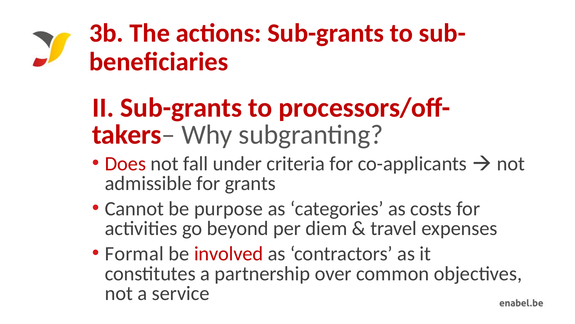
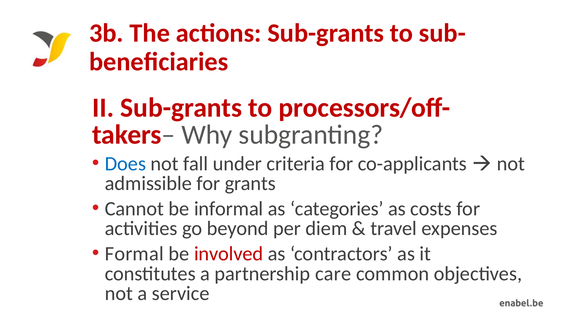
Does colour: red -> blue
purpose: purpose -> informal
over: over -> care
